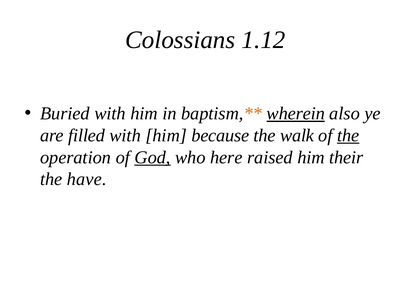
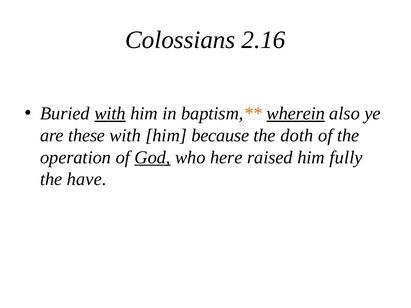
1.12: 1.12 -> 2.16
with at (110, 114) underline: none -> present
filled: filled -> these
walk: walk -> doth
the at (348, 136) underline: present -> none
their: their -> fully
